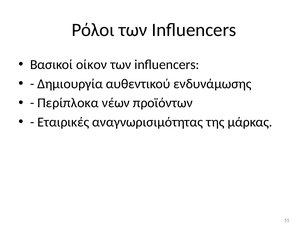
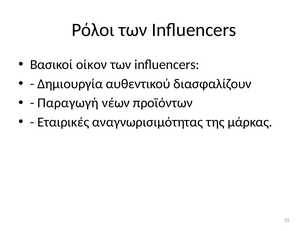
ενδυνάμωσης: ενδυνάμωσης -> διασφαλίζουν
Περίπλοκα: Περίπλοκα -> Παραγωγή
